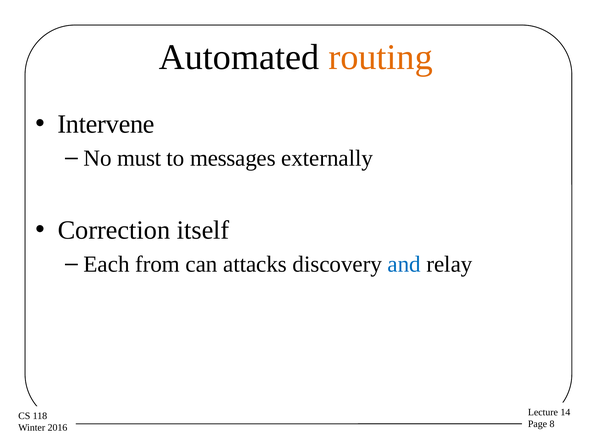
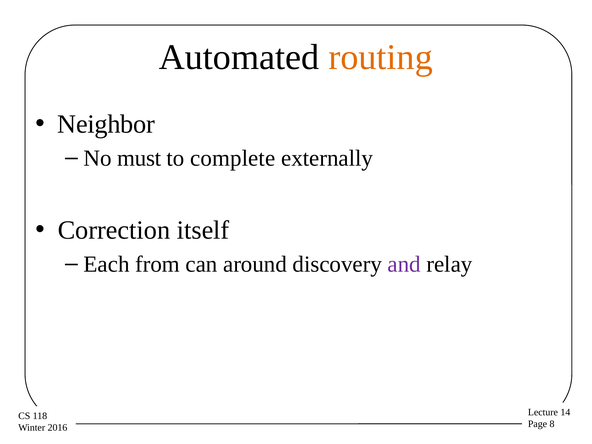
Intervene: Intervene -> Neighbor
messages: messages -> complete
attacks: attacks -> around
and colour: blue -> purple
